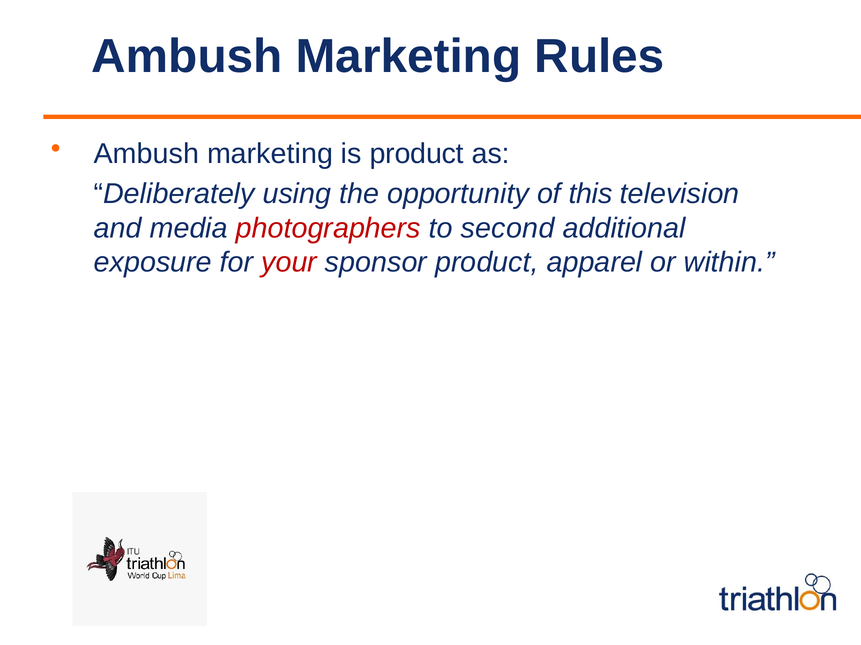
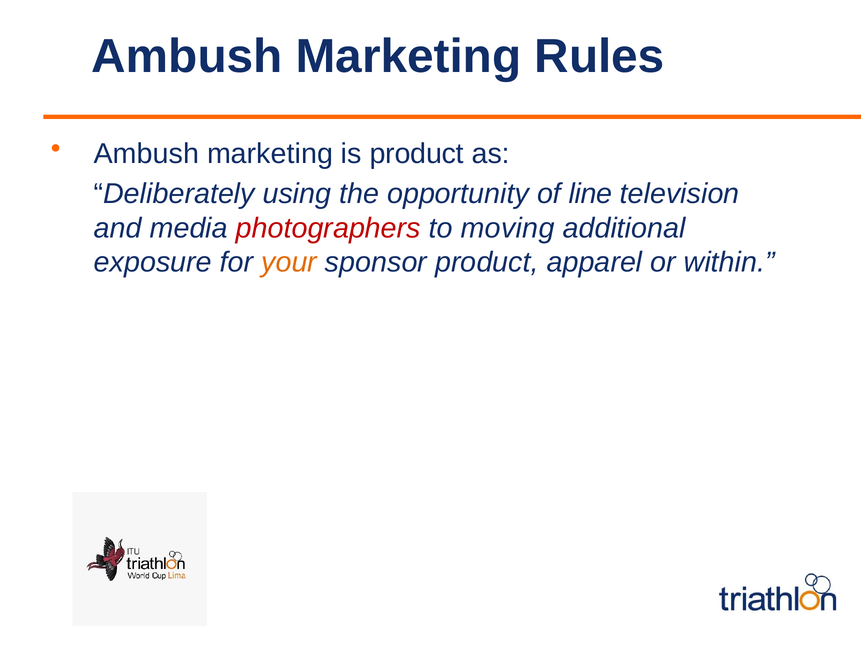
this: this -> line
second: second -> moving
your colour: red -> orange
